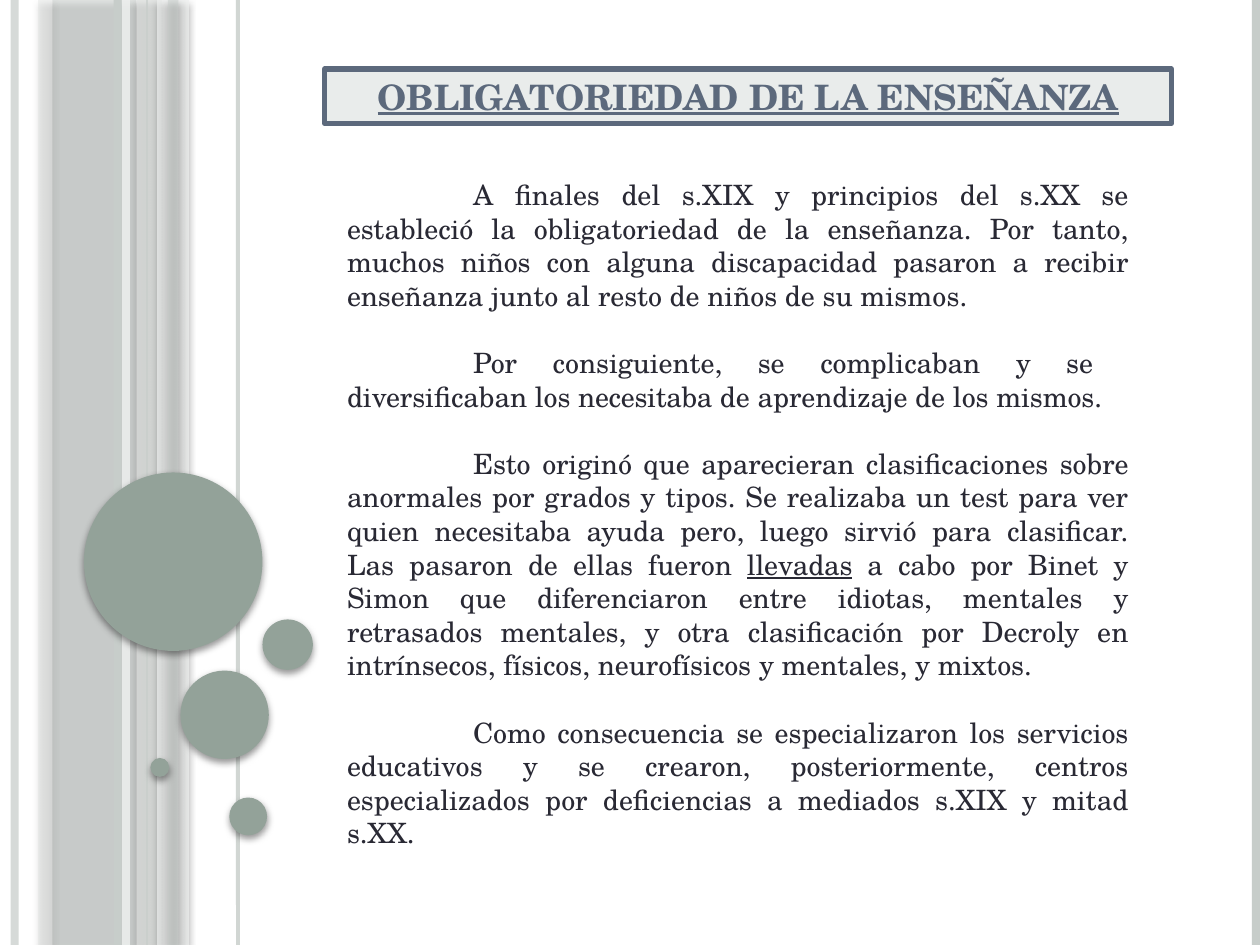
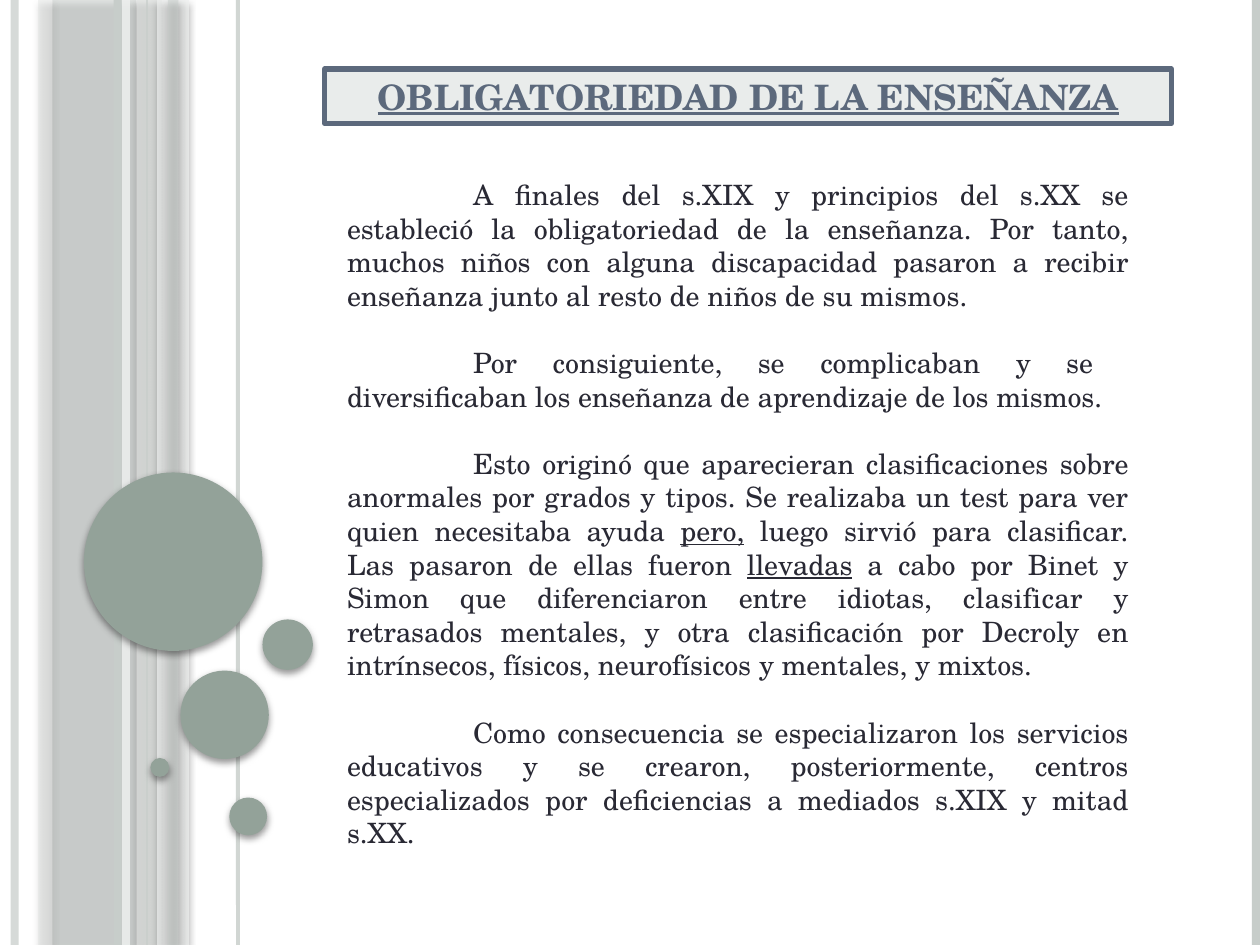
los necesitaba: necesitaba -> enseñanza
pero underline: none -> present
idiotas mentales: mentales -> clasificar
